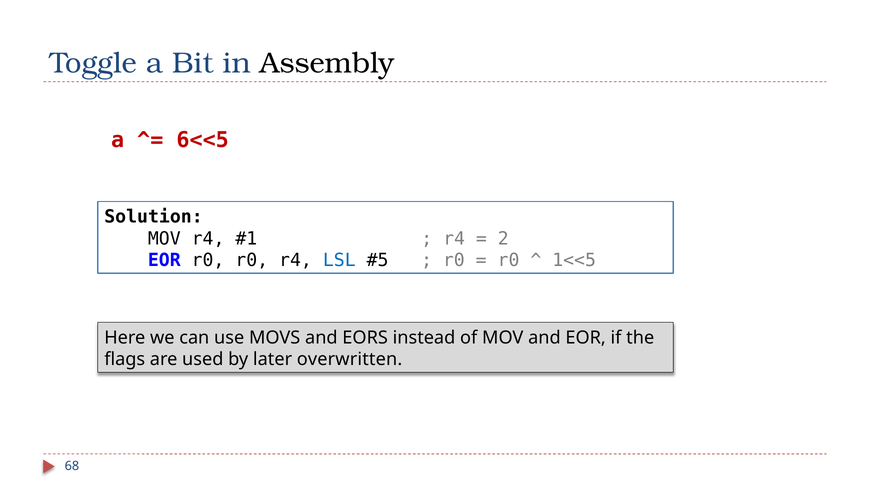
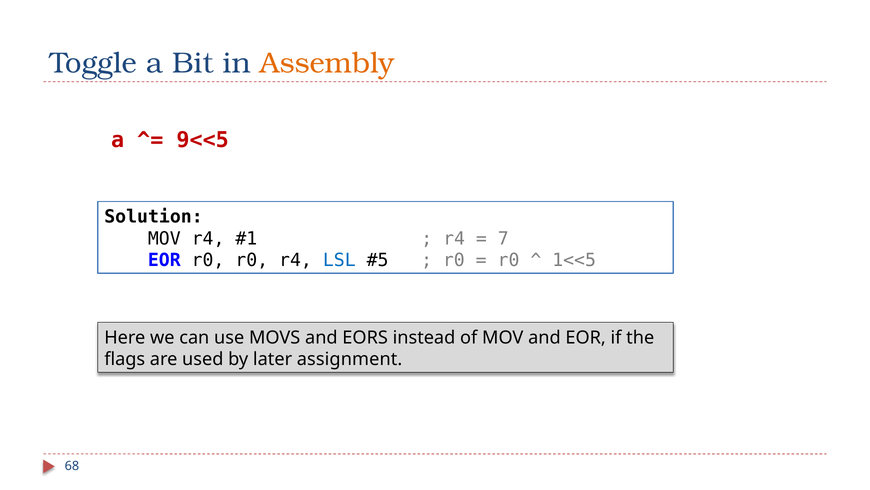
Assembly colour: black -> orange
6<<5: 6<<5 -> 9<<5
2: 2 -> 7
overwritten: overwritten -> assignment
